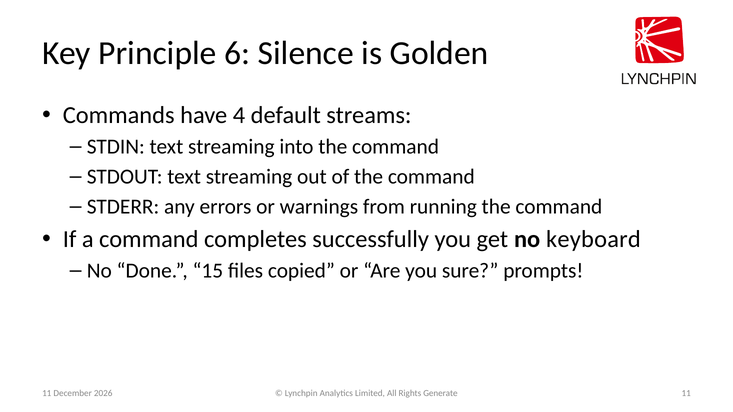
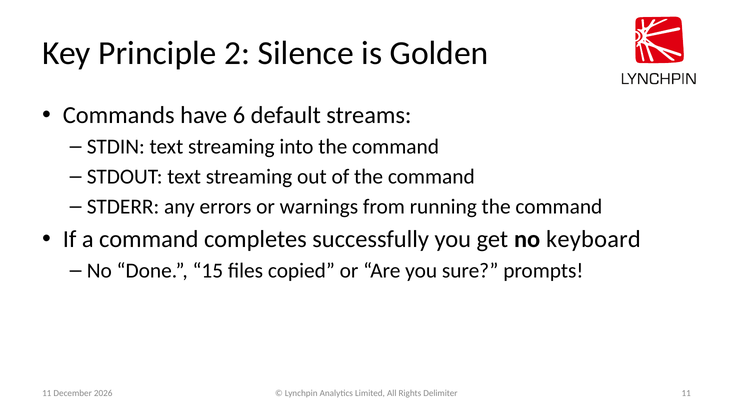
6: 6 -> 2
4: 4 -> 6
Generate: Generate -> Delimiter
